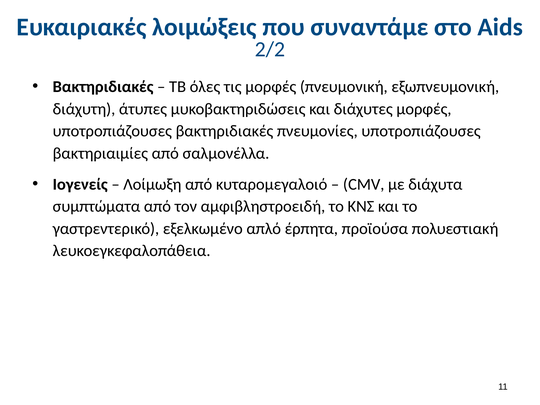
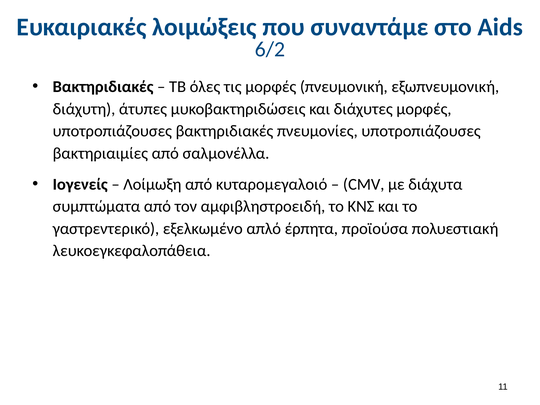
2/2: 2/2 -> 6/2
